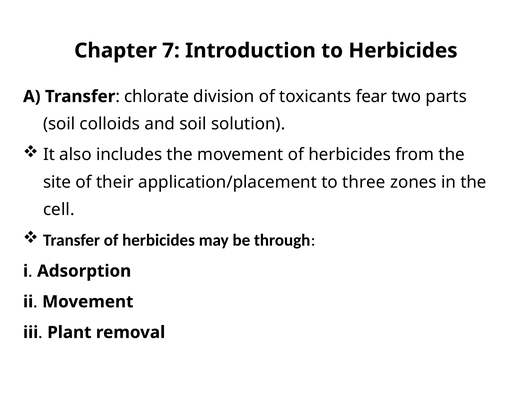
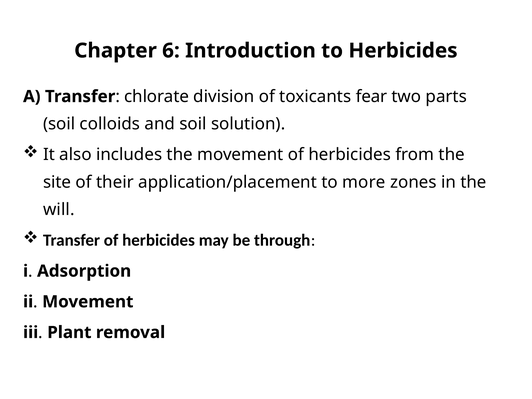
7: 7 -> 6
three: three -> more
cell: cell -> will
